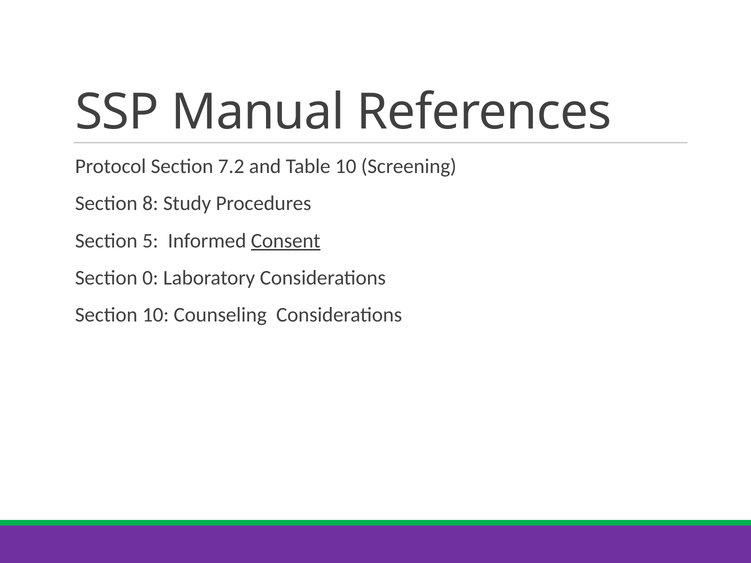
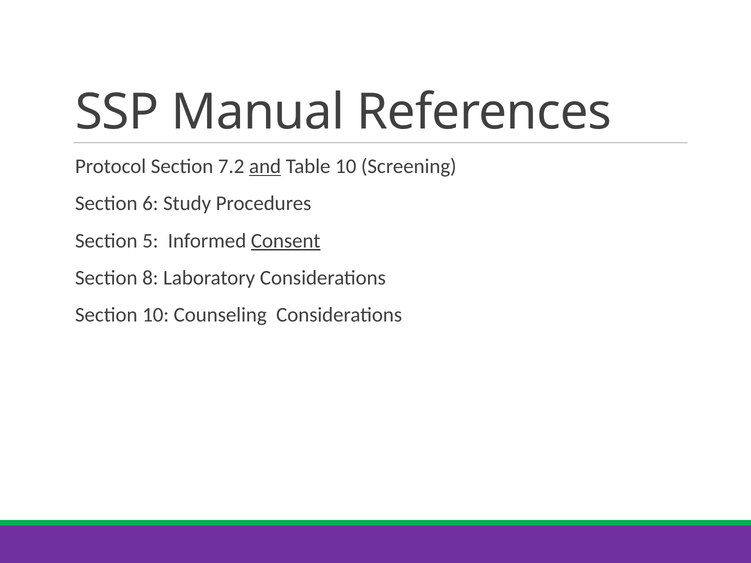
and underline: none -> present
8: 8 -> 6
0: 0 -> 8
